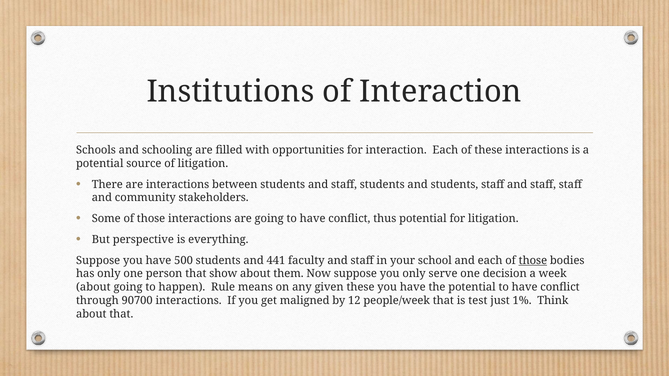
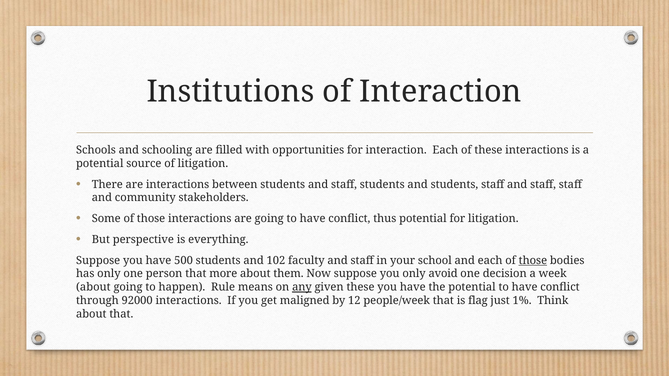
441: 441 -> 102
show: show -> more
serve: serve -> avoid
any underline: none -> present
90700: 90700 -> 92000
test: test -> flag
